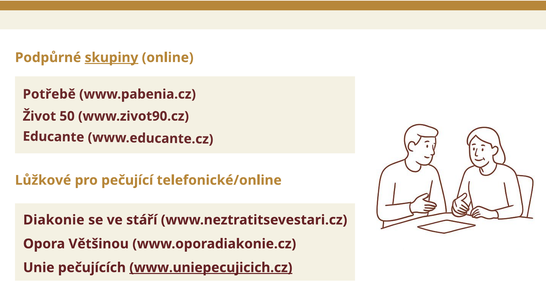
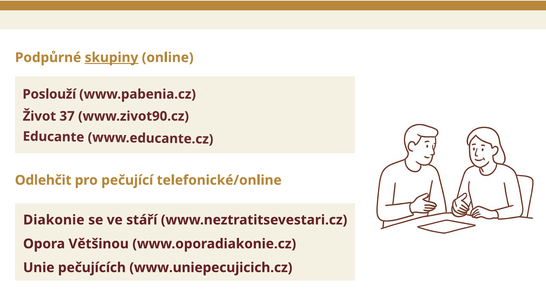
Potřebě: Potřebě -> Poslouží
50: 50 -> 37
Lůžkové: Lůžkové -> Odlehčit
www.uniepecujicich.cz underline: present -> none
